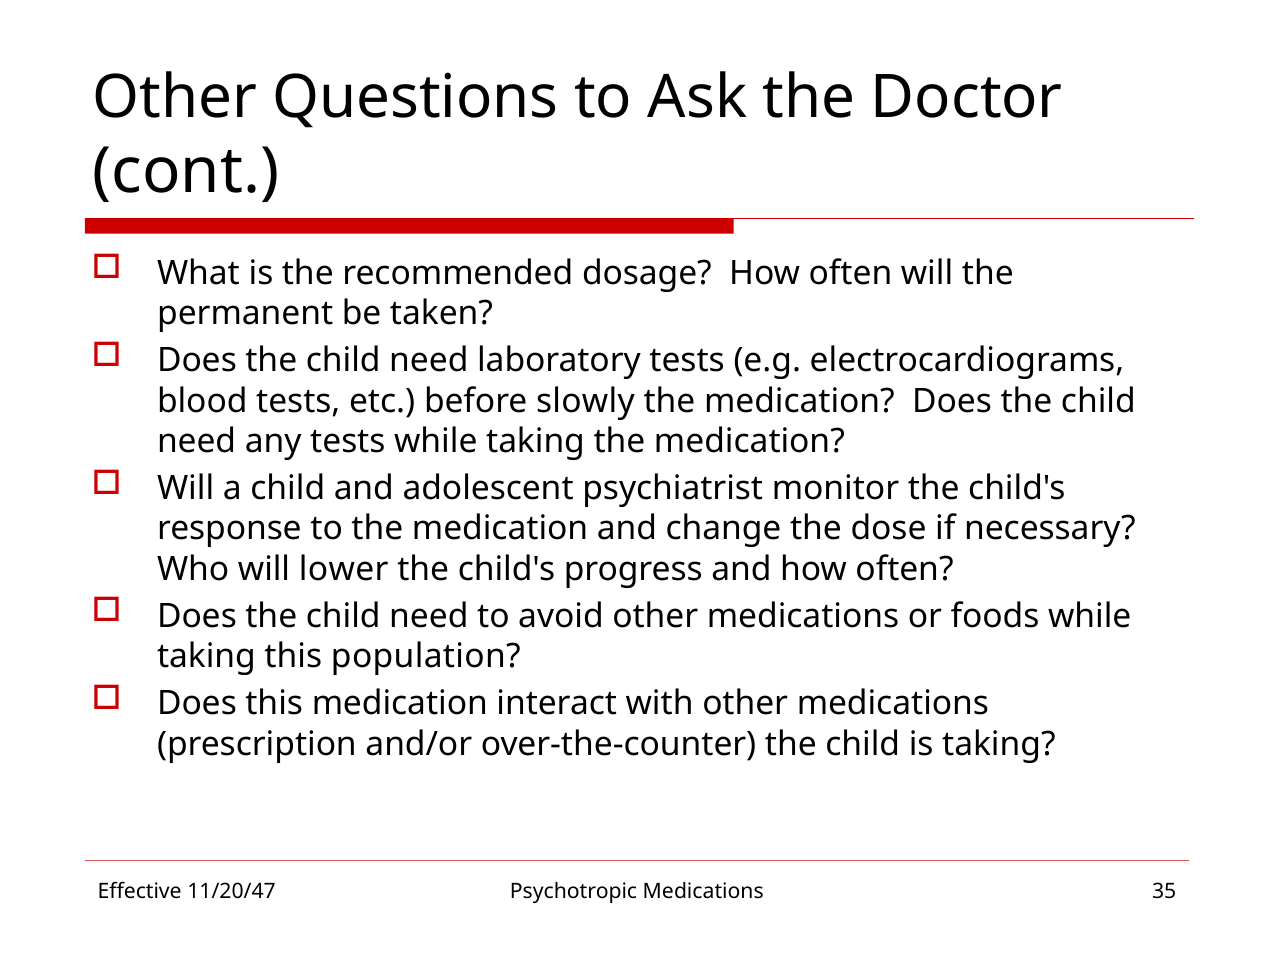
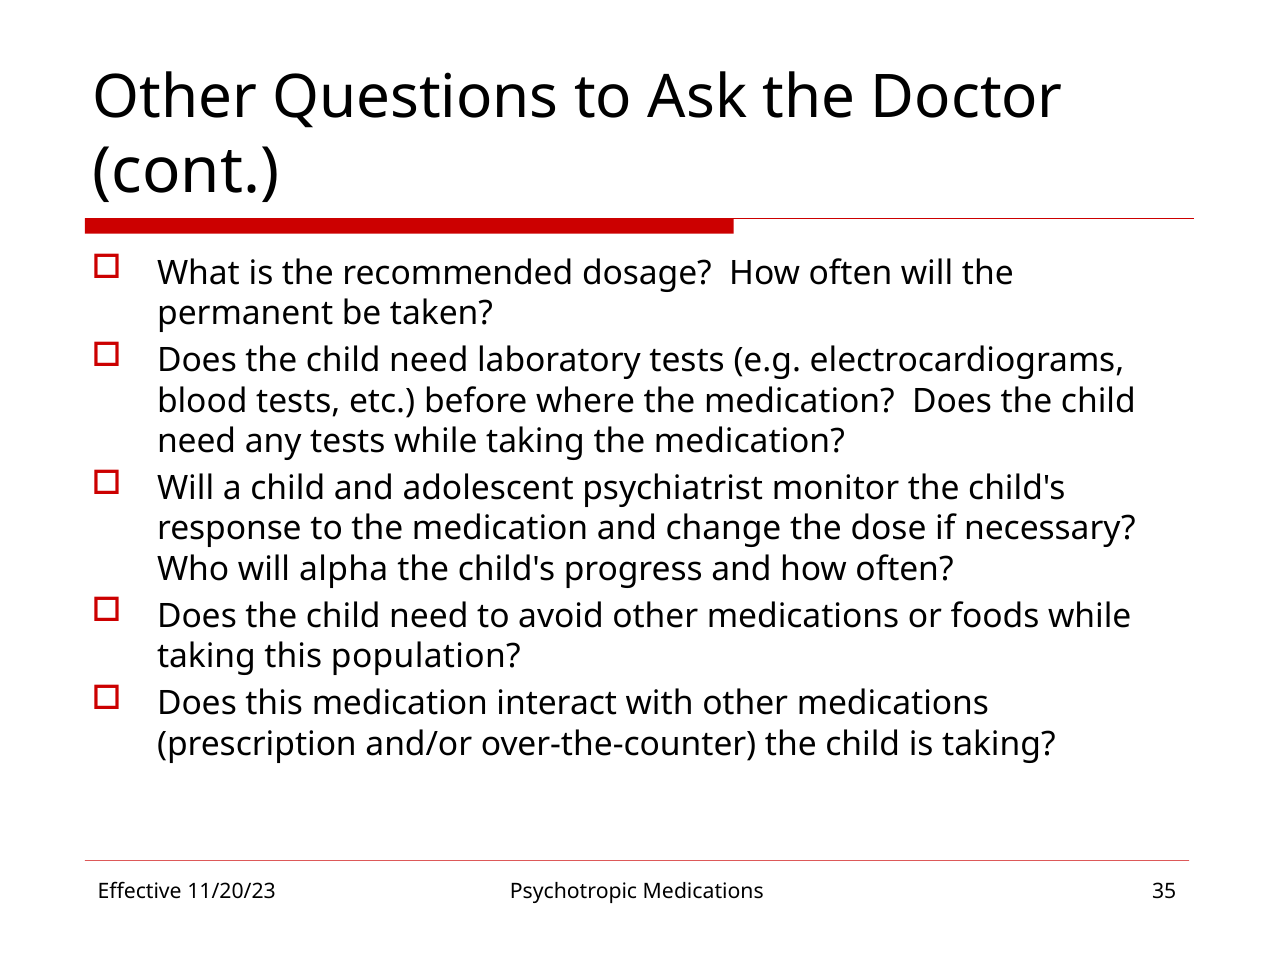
slowly: slowly -> where
lower: lower -> alpha
11/20/47: 11/20/47 -> 11/20/23
